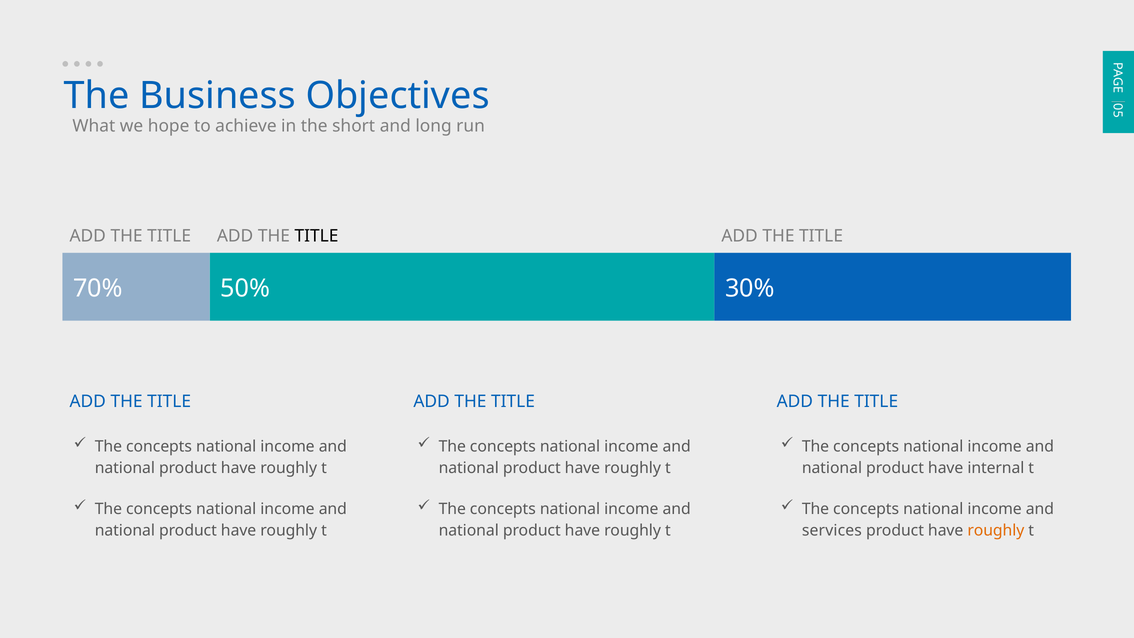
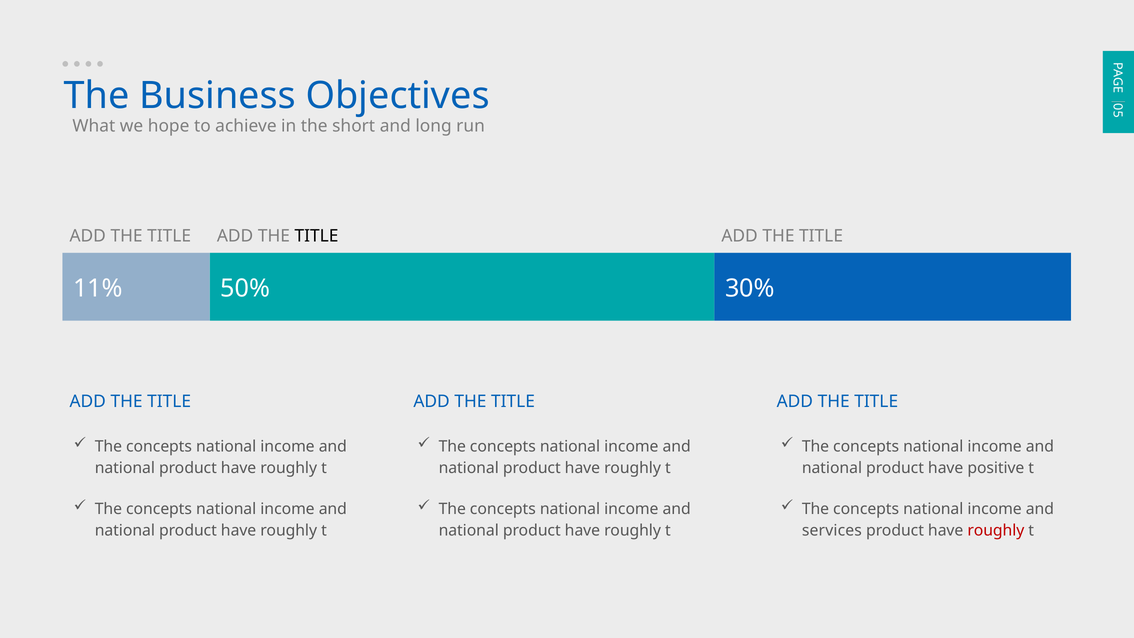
70%: 70% -> 11%
internal: internal -> positive
roughly at (996, 531) colour: orange -> red
